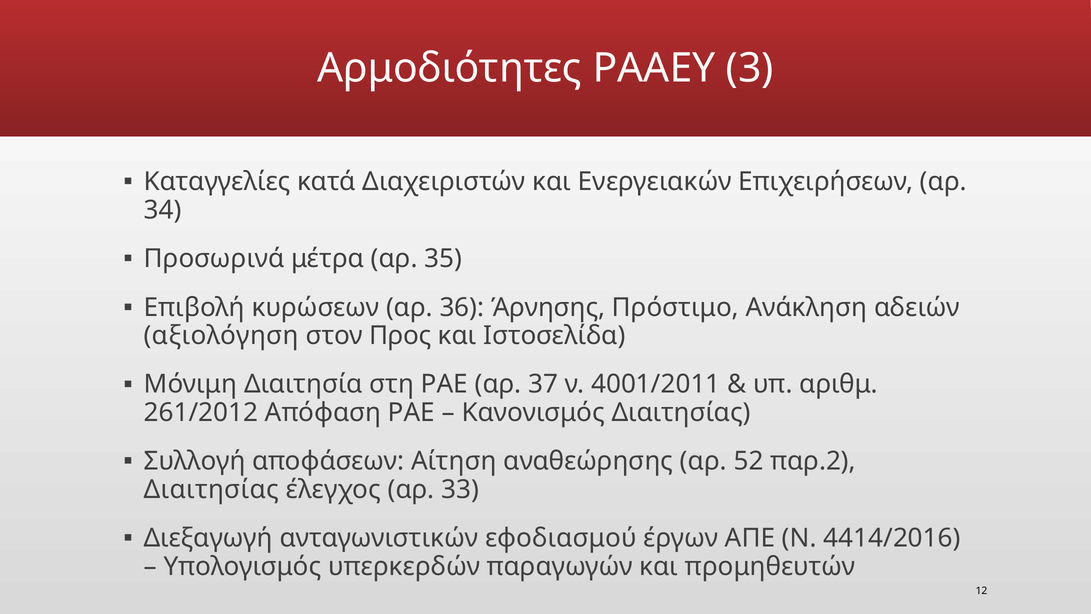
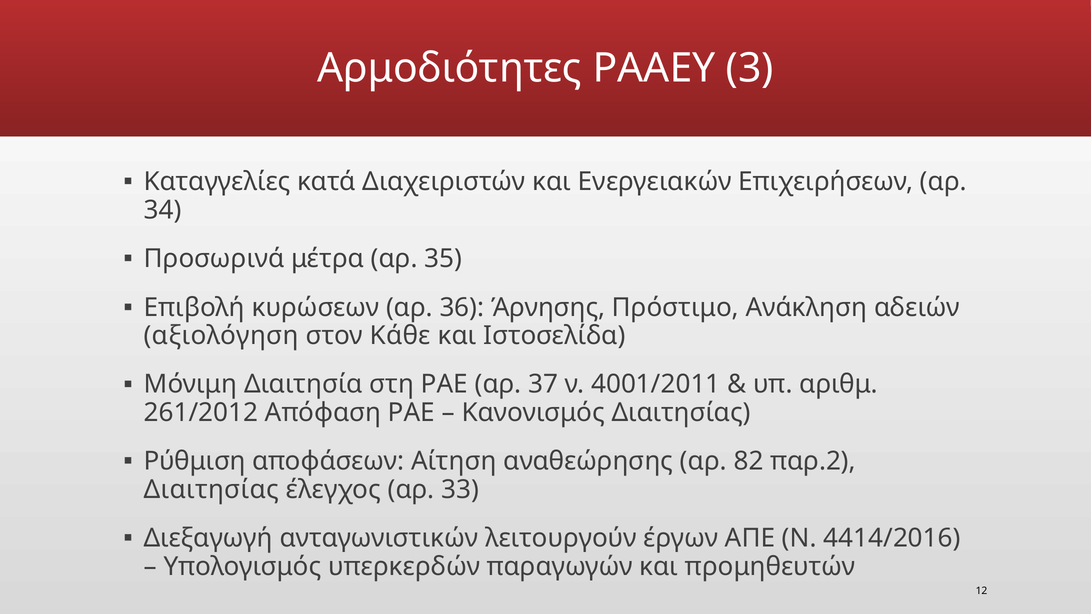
Προς: Προς -> Κάθε
Συλλογή: Συλλογή -> Ρύθμιση
52: 52 -> 82
εφοδιασμού: εφοδιασμού -> λειτουργούν
